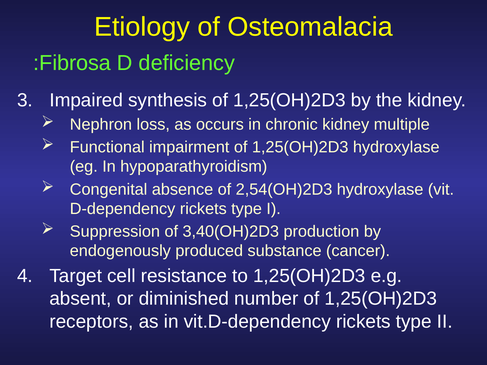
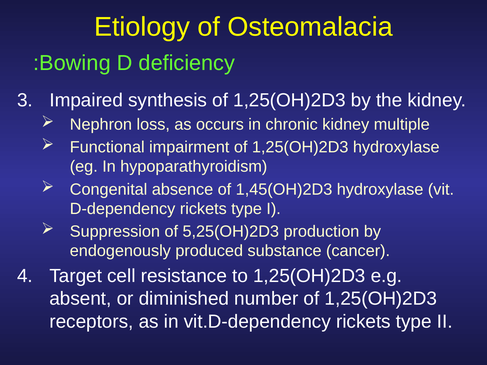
Fibrosa: Fibrosa -> Bowing
2,54(OH)2D3: 2,54(OH)2D3 -> 1,45(OH)2D3
3,40(OH)2D3: 3,40(OH)2D3 -> 5,25(OH)2D3
